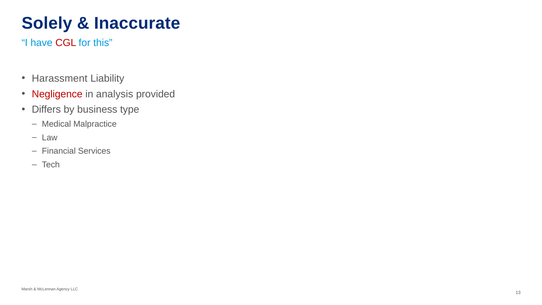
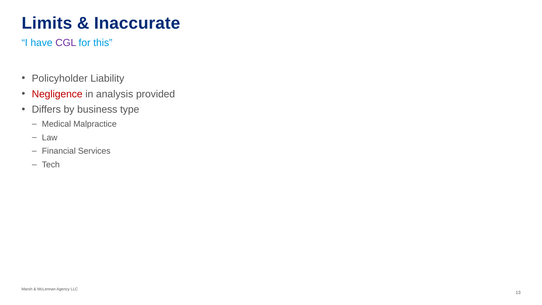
Solely: Solely -> Limits
CGL colour: red -> purple
Harassment: Harassment -> Policyholder
